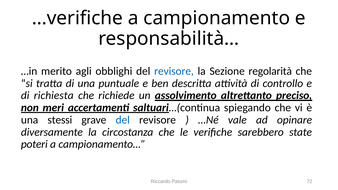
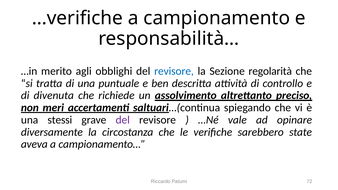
richiesta: richiesta -> divenuta
del at (123, 120) colour: blue -> purple
poteri: poteri -> aveva
